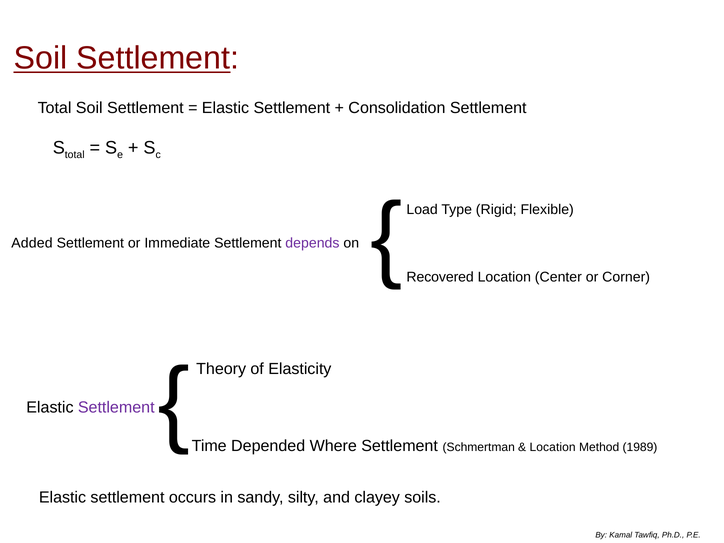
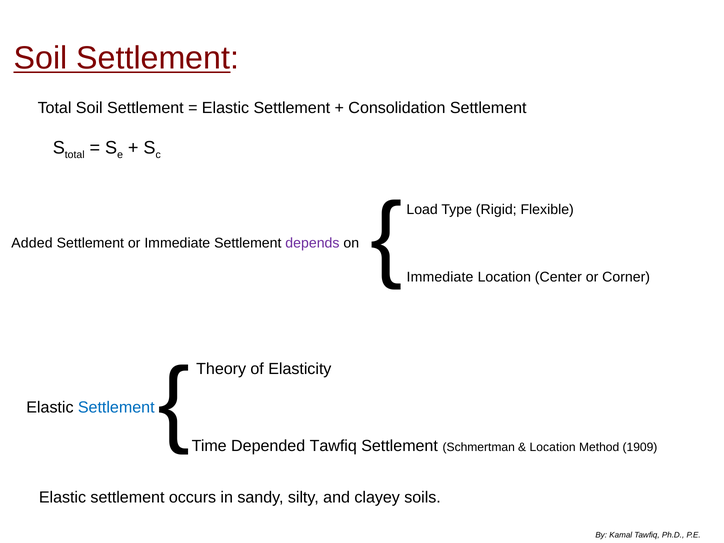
Recovered at (440, 277): Recovered -> Immediate
Settlement at (116, 407) colour: purple -> blue
Depended Where: Where -> Tawfiq
1989: 1989 -> 1909
